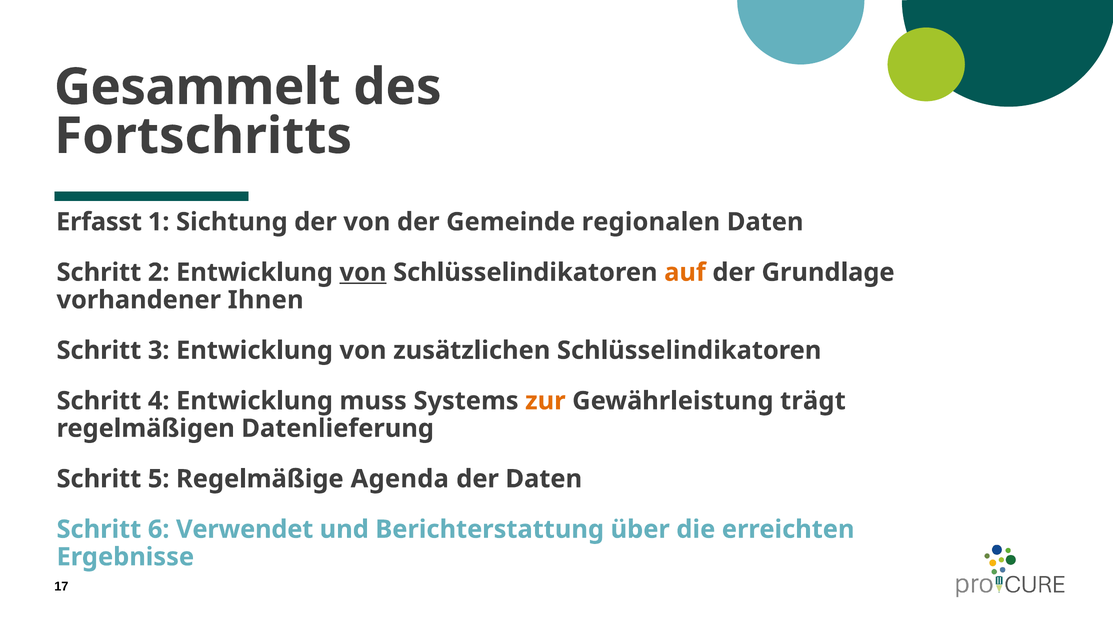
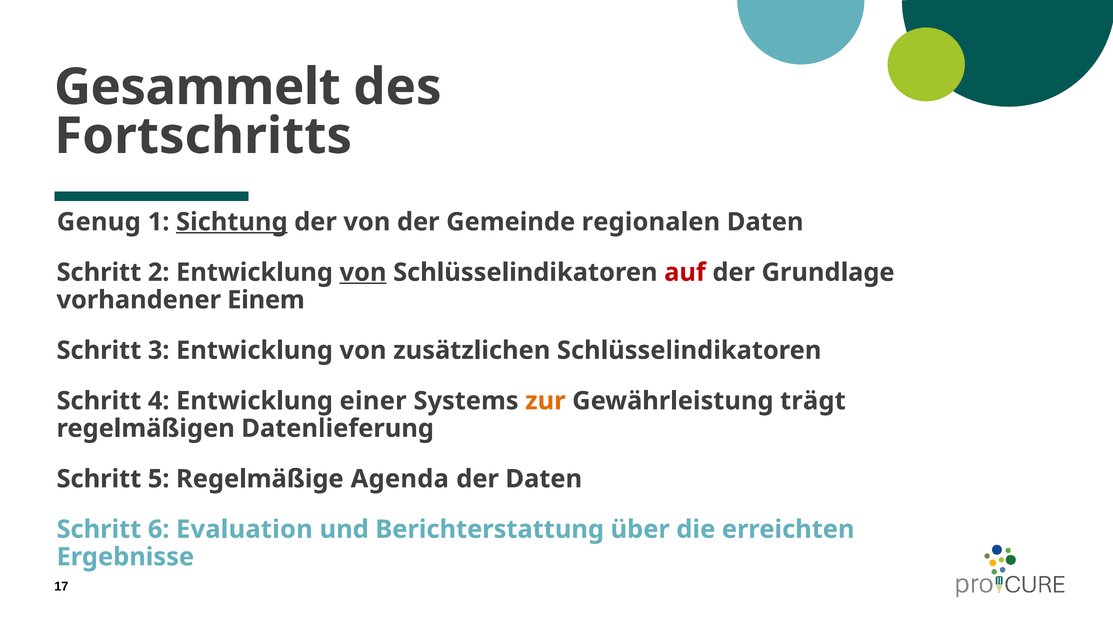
Erfasst: Erfasst -> Genug
Sichtung underline: none -> present
auf colour: orange -> red
Ihnen: Ihnen -> Einem
muss: muss -> einer
Verwendet: Verwendet -> Evaluation
